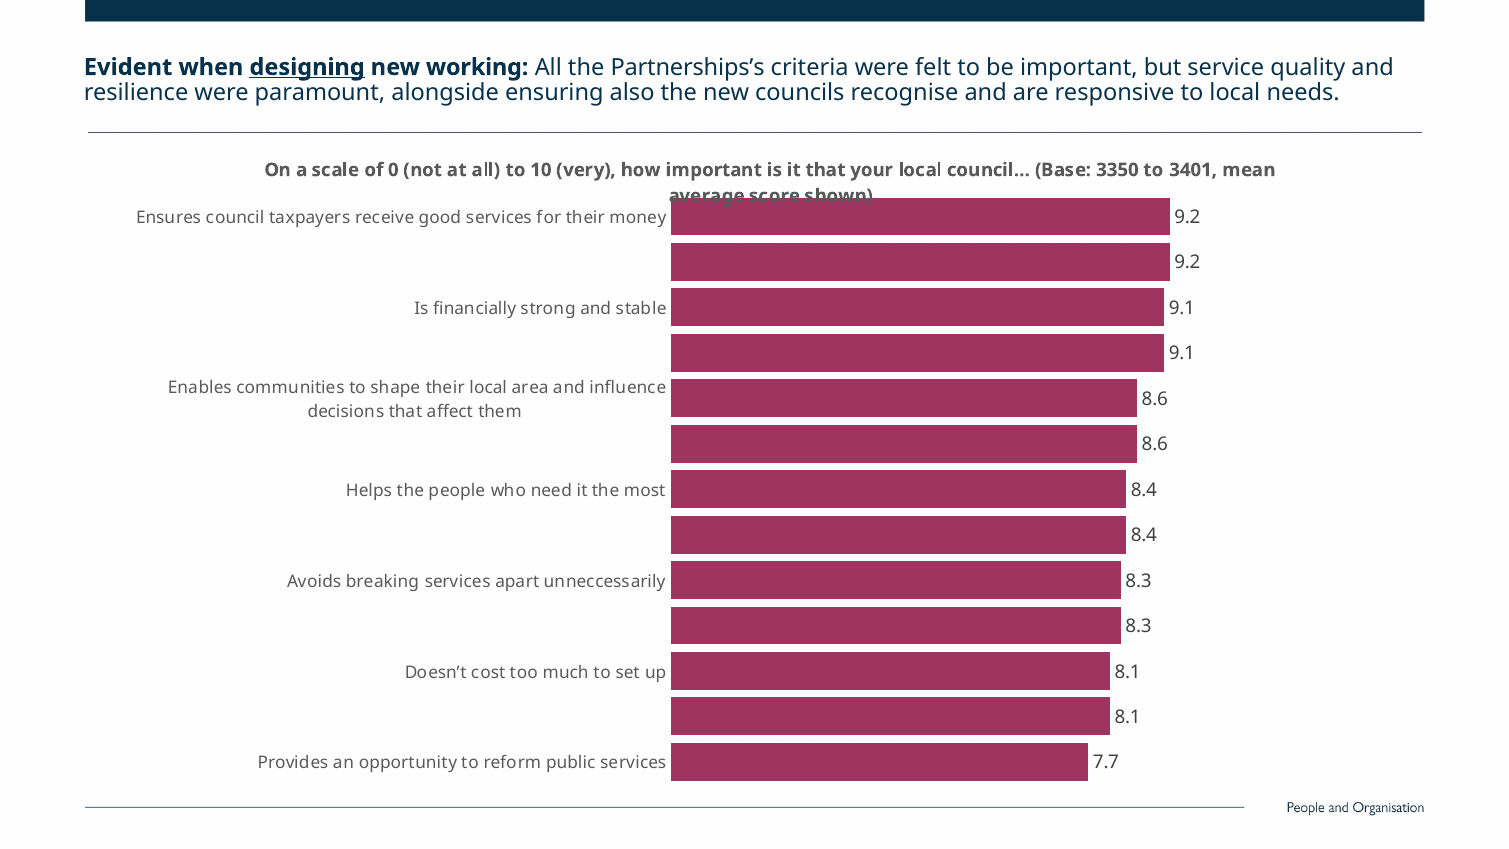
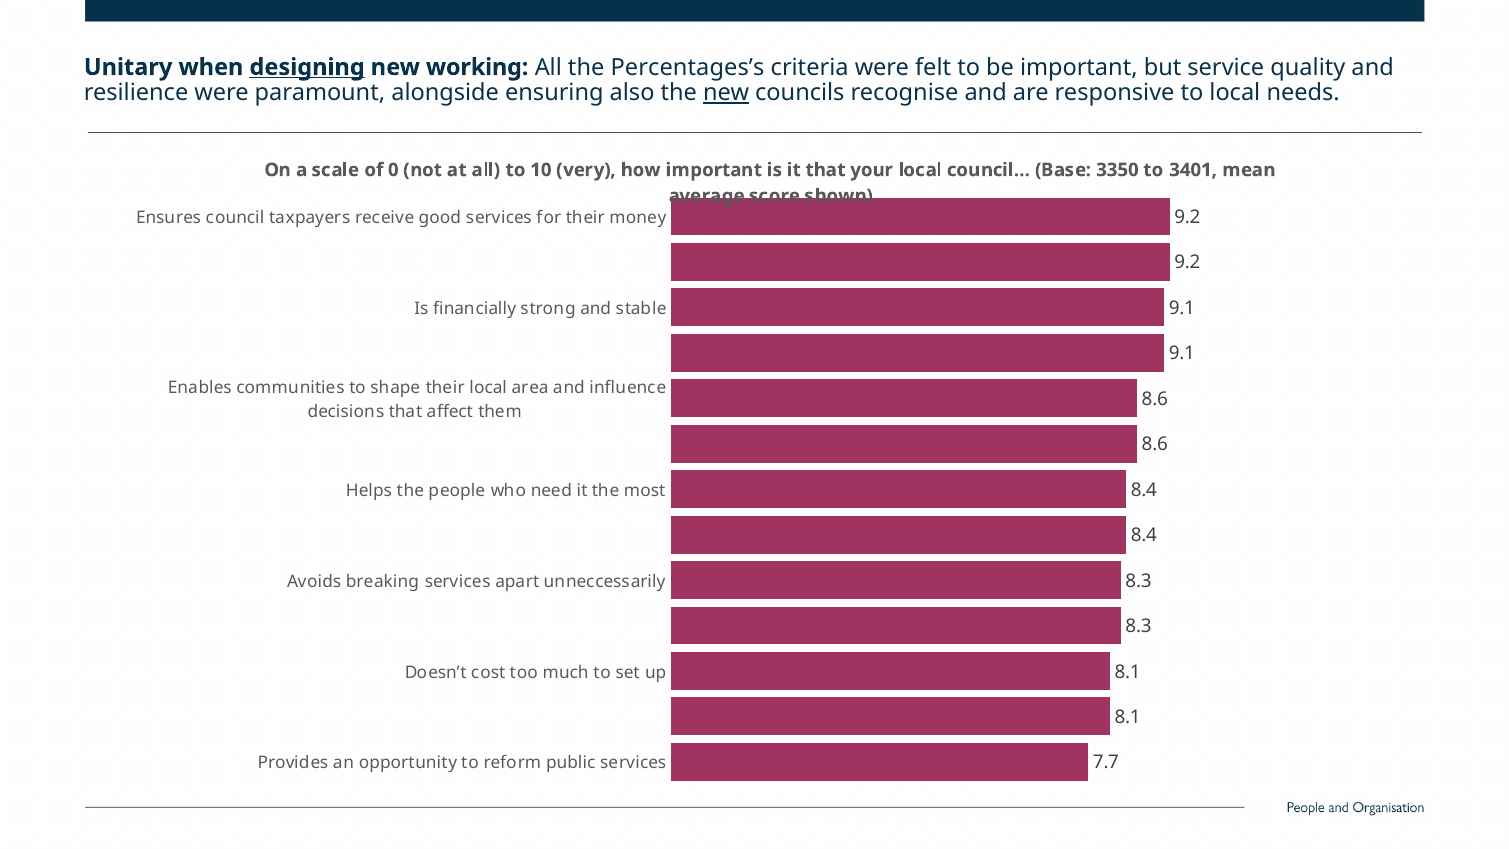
Evident: Evident -> Unitary
Partnerships’s: Partnerships’s -> Percentages’s
new at (726, 93) underline: none -> present
